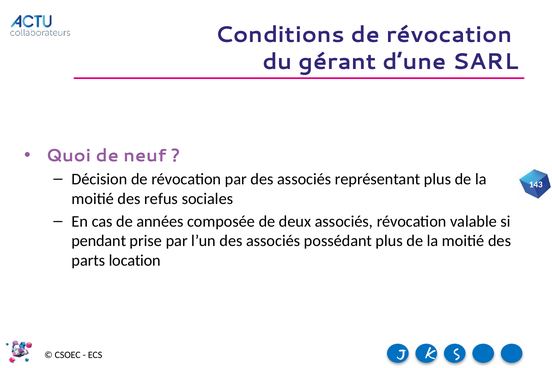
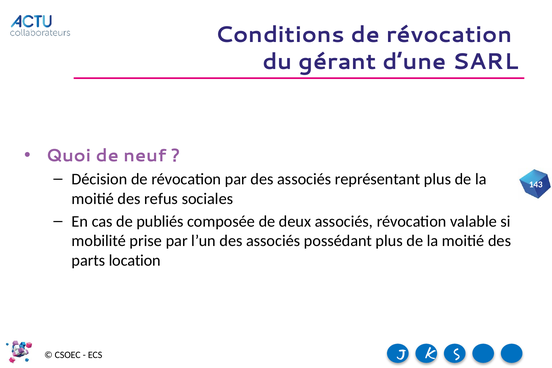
années: années -> publiés
pendant: pendant -> mobilité
